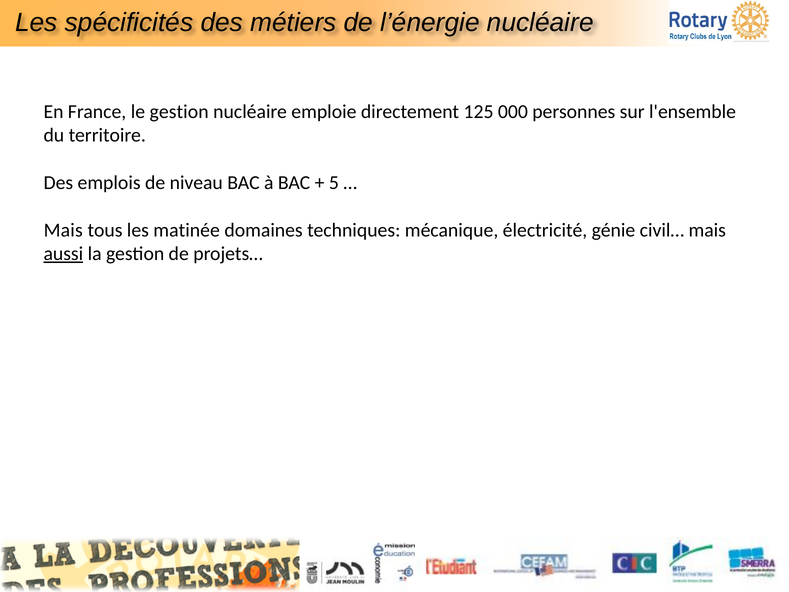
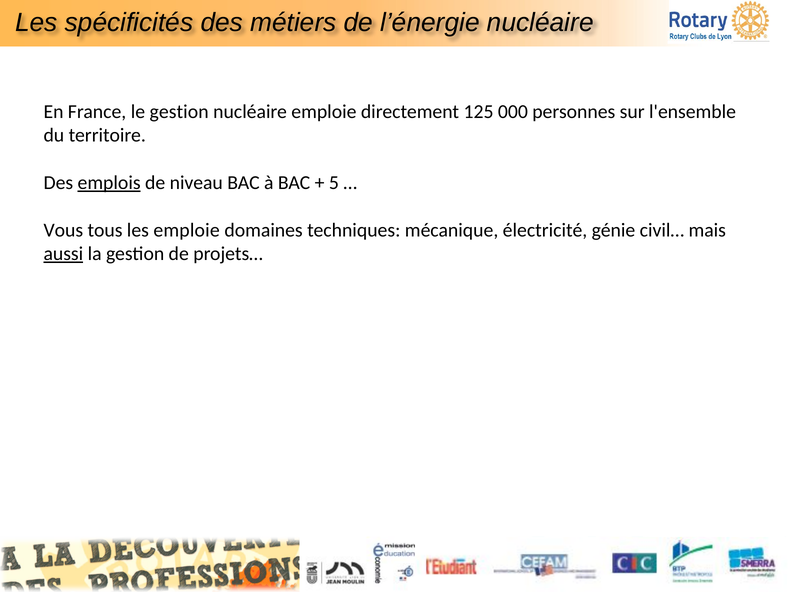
emplois underline: none -> present
Mais at (63, 230): Mais -> Vous
les matinée: matinée -> emploie
